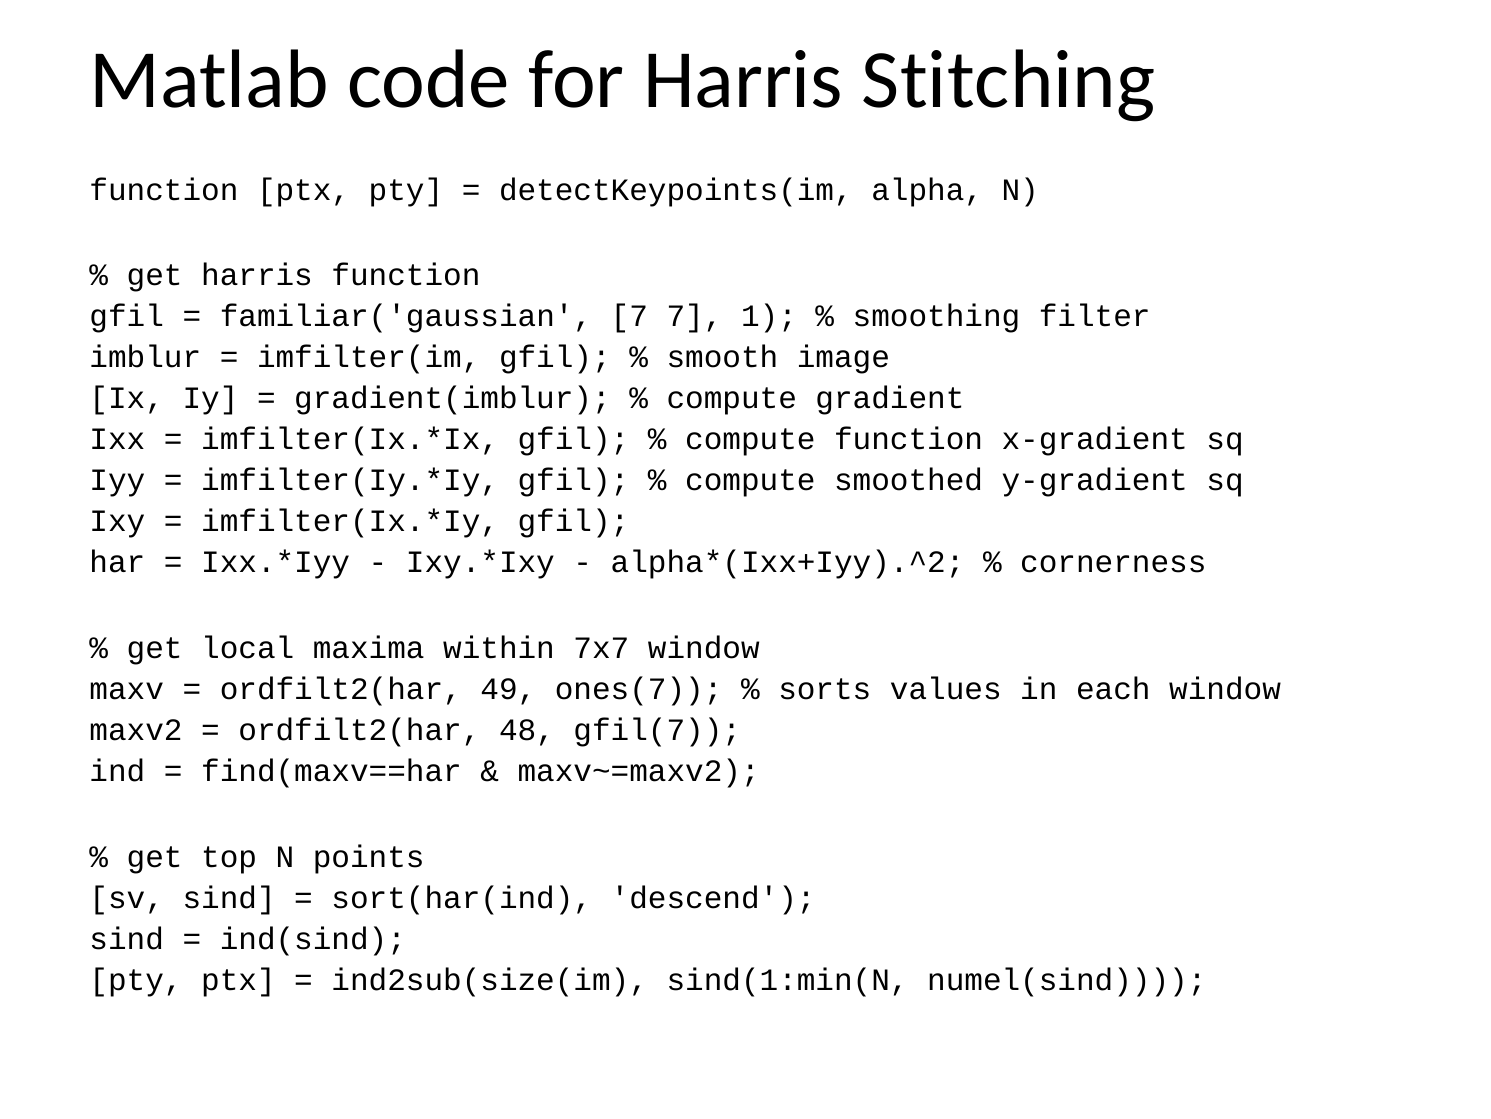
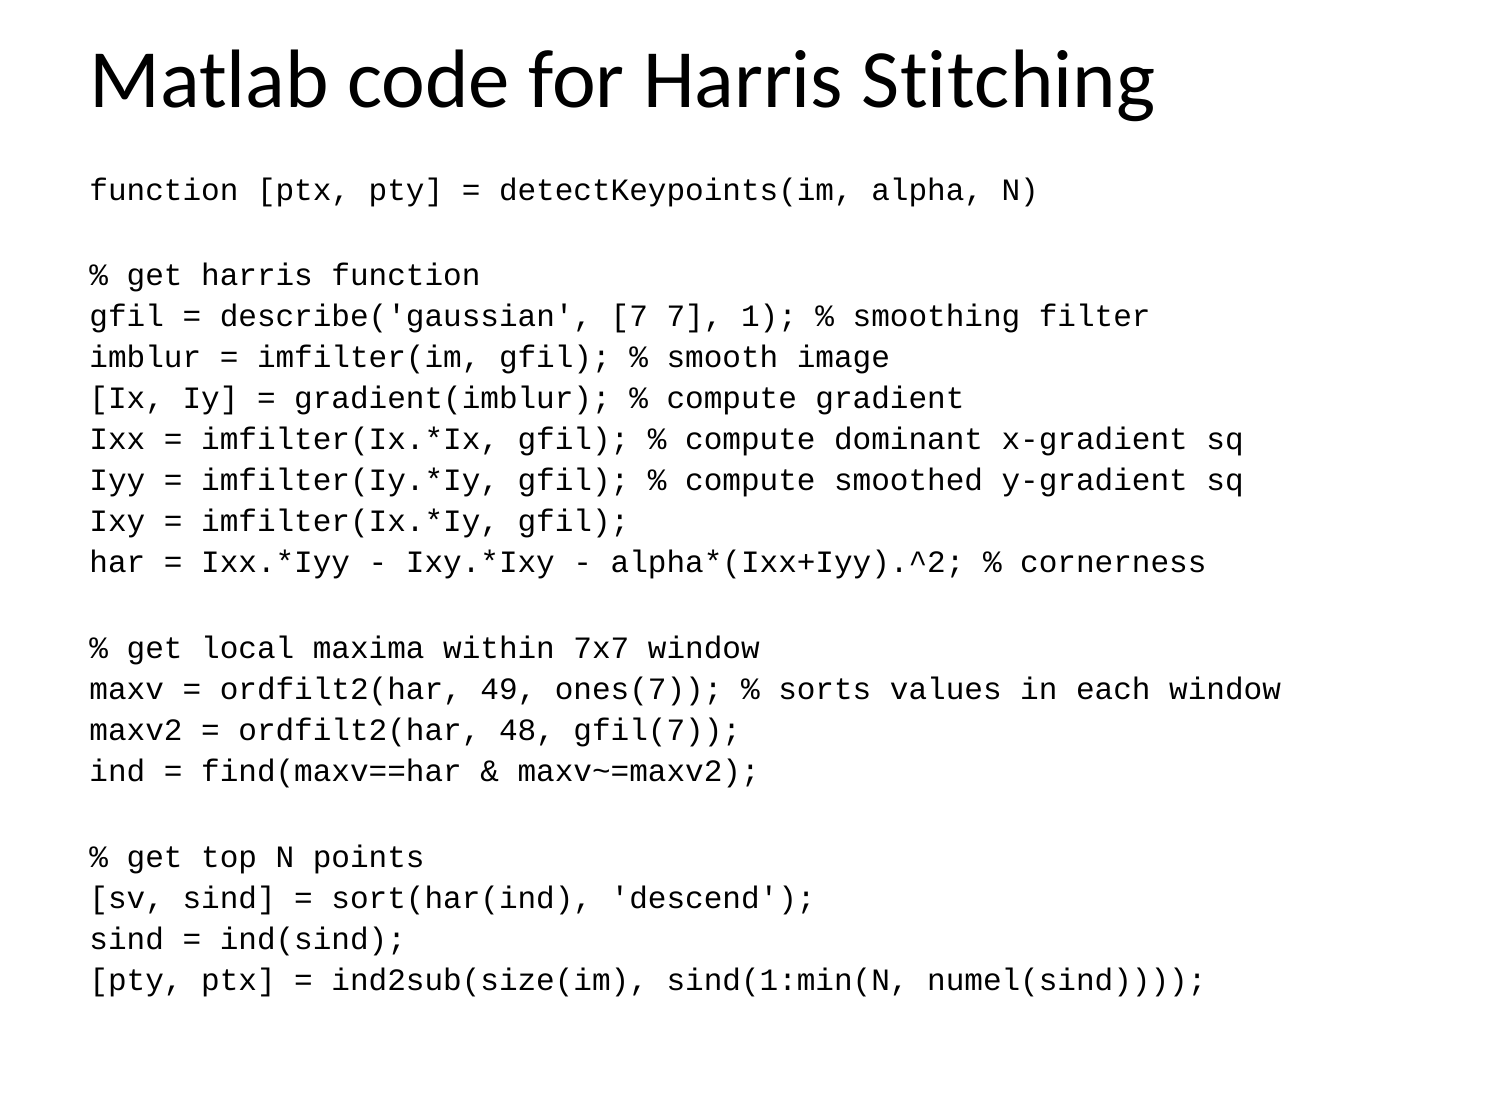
familiar('gaussian: familiar('gaussian -> describe('gaussian
compute function: function -> dominant
